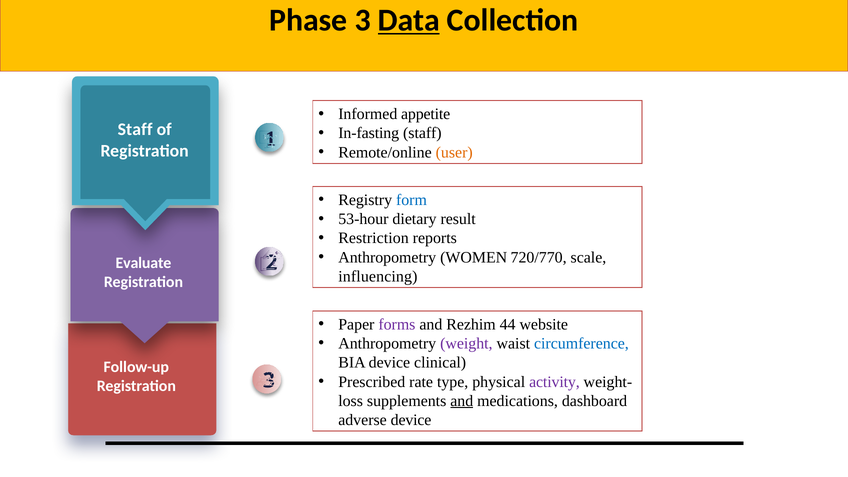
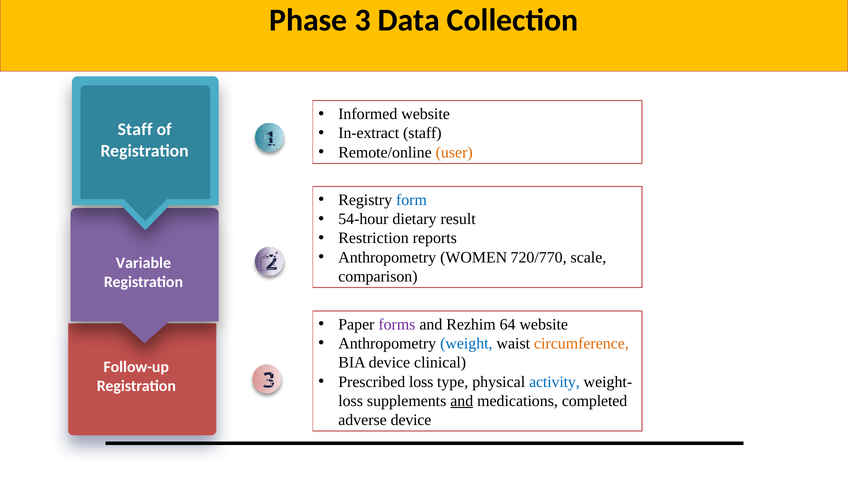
Data underline: present -> none
Informed appetite: appetite -> website
In-fasting: In-fasting -> In-extract
53-hour: 53-hour -> 54-hour
Evaluate: Evaluate -> Variable
influencing: influencing -> comparison
44: 44 -> 64
weight colour: purple -> blue
circumference colour: blue -> orange
Prescribed rate: rate -> loss
activity colour: purple -> blue
dashboard: dashboard -> completed
